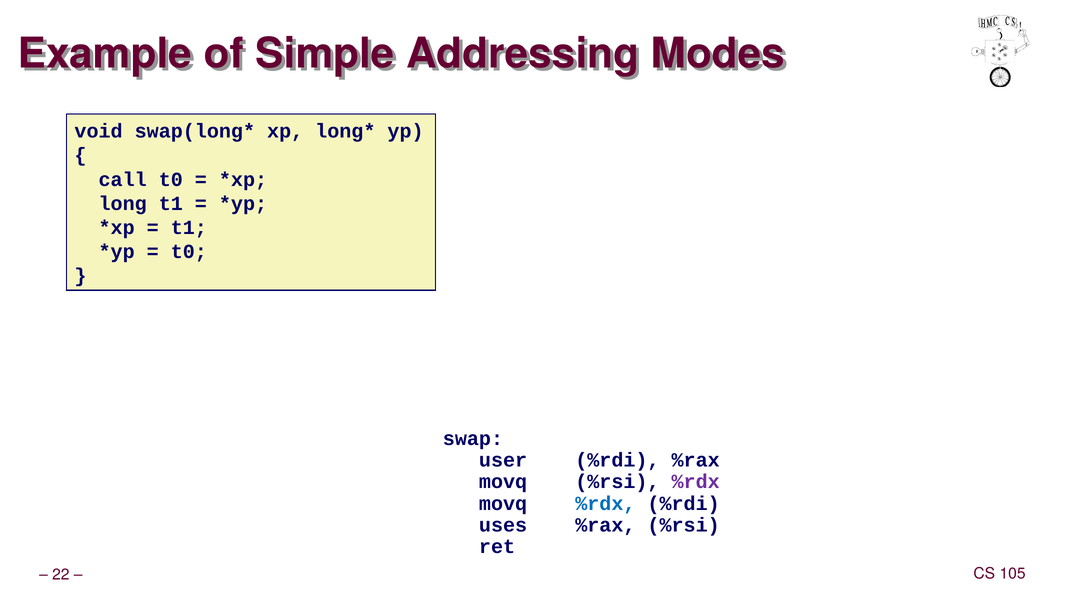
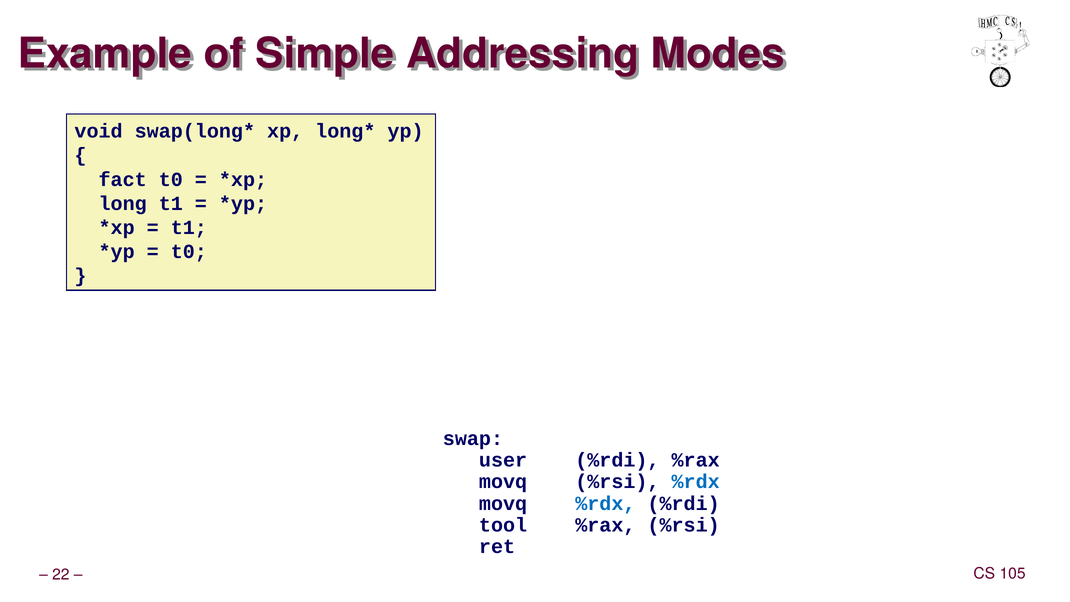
call: call -> fact
%rdx at (696, 482) colour: purple -> blue
uses: uses -> tool
